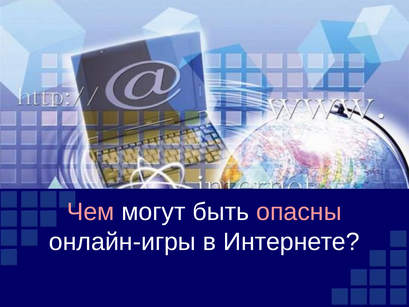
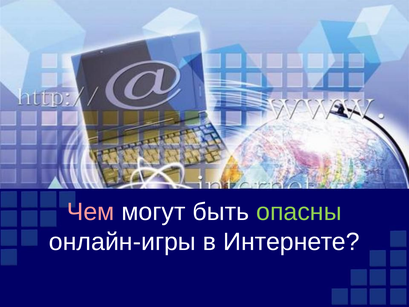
опасны colour: pink -> light green
